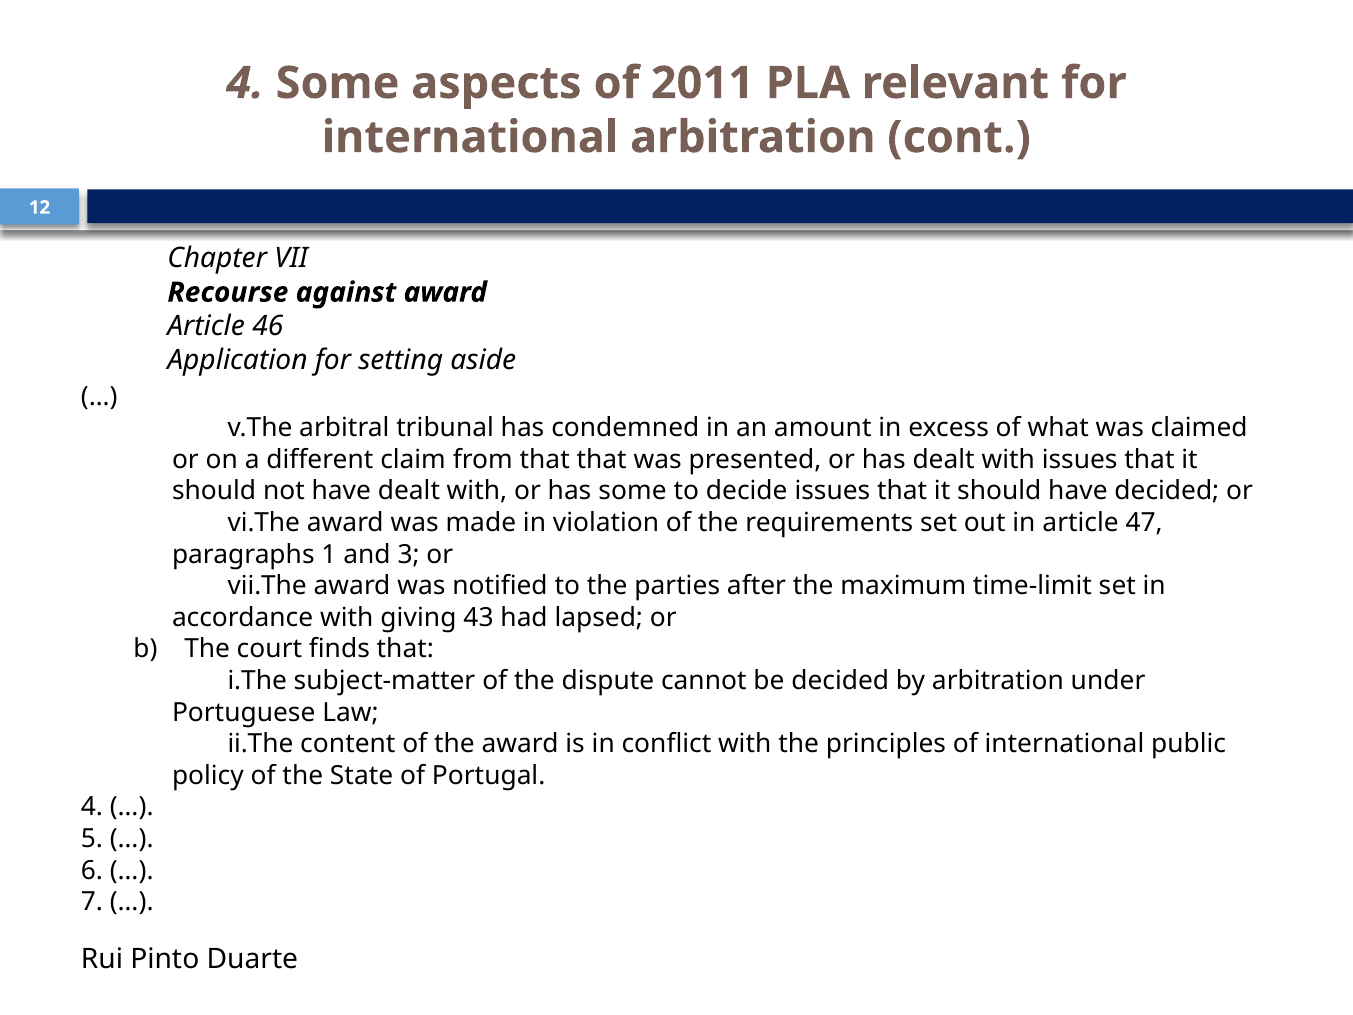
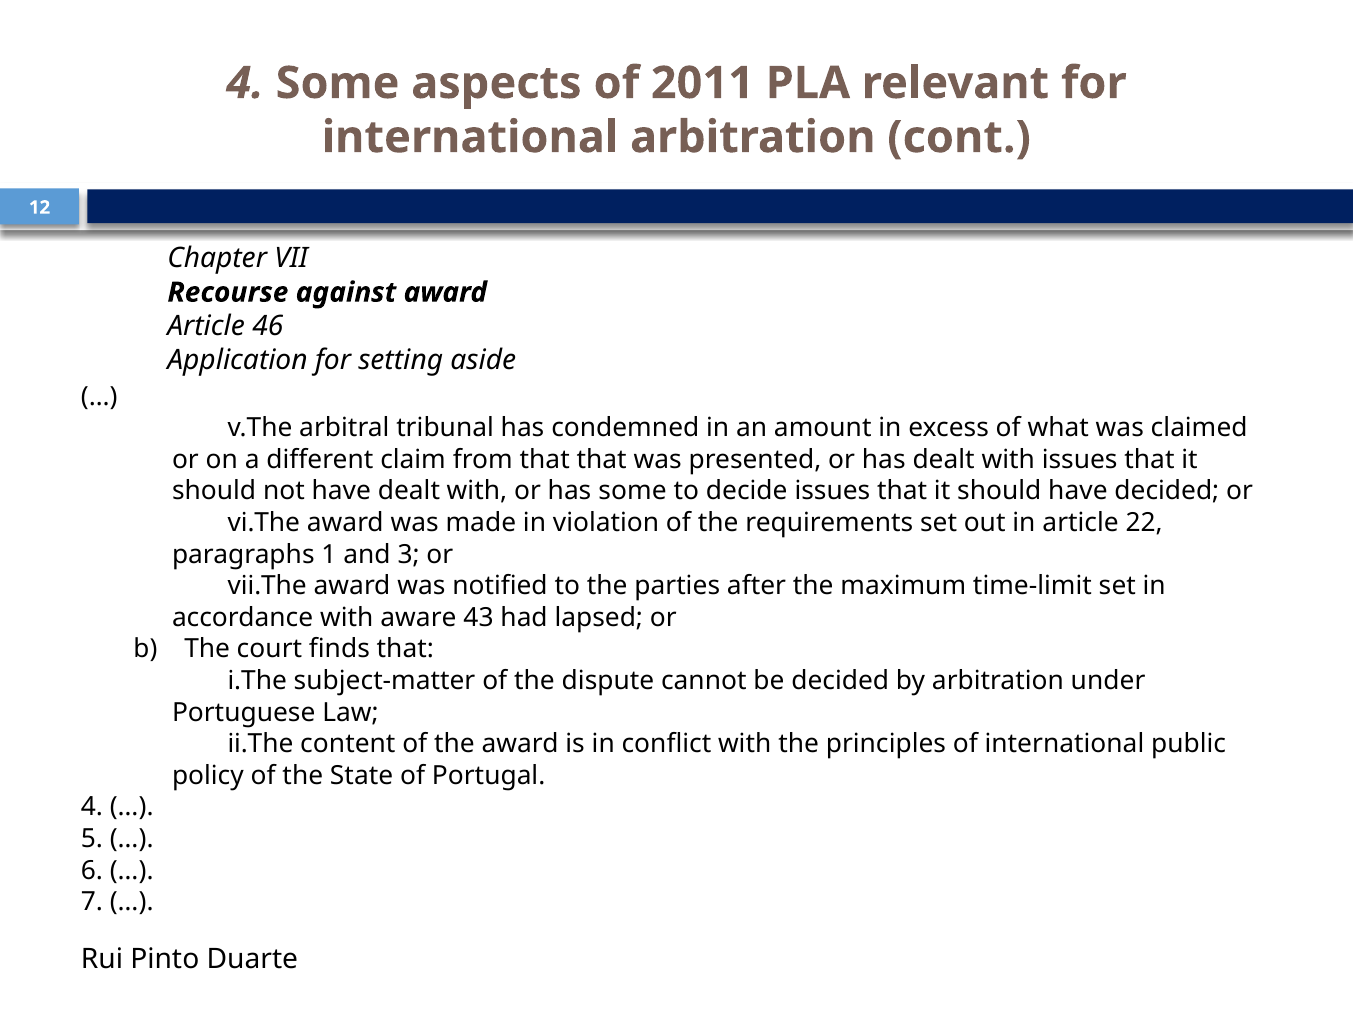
47: 47 -> 22
giving: giving -> aware
